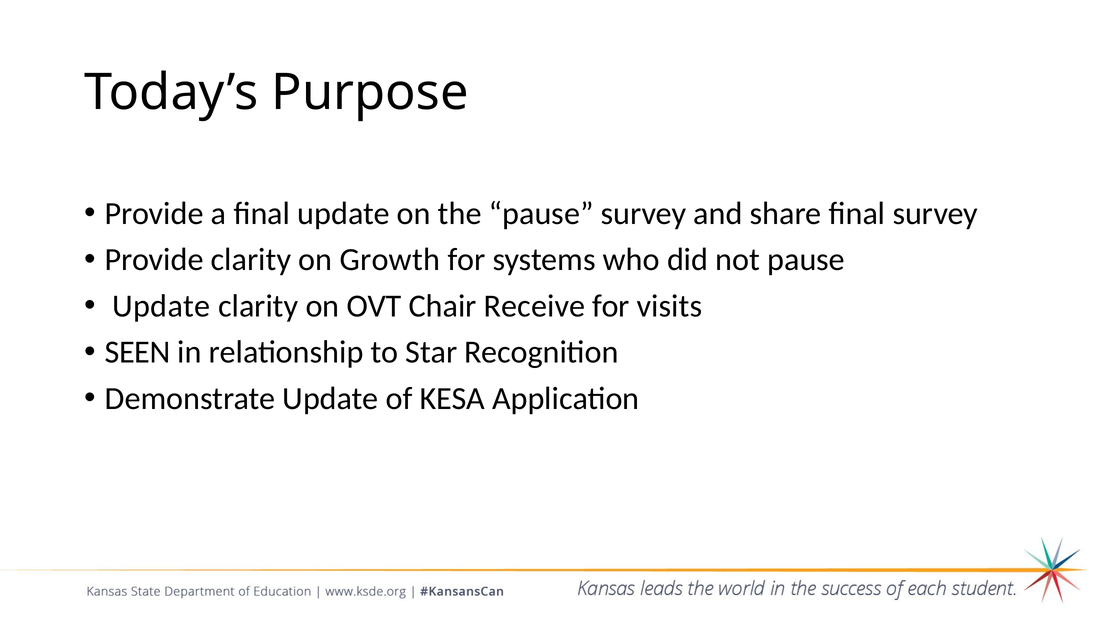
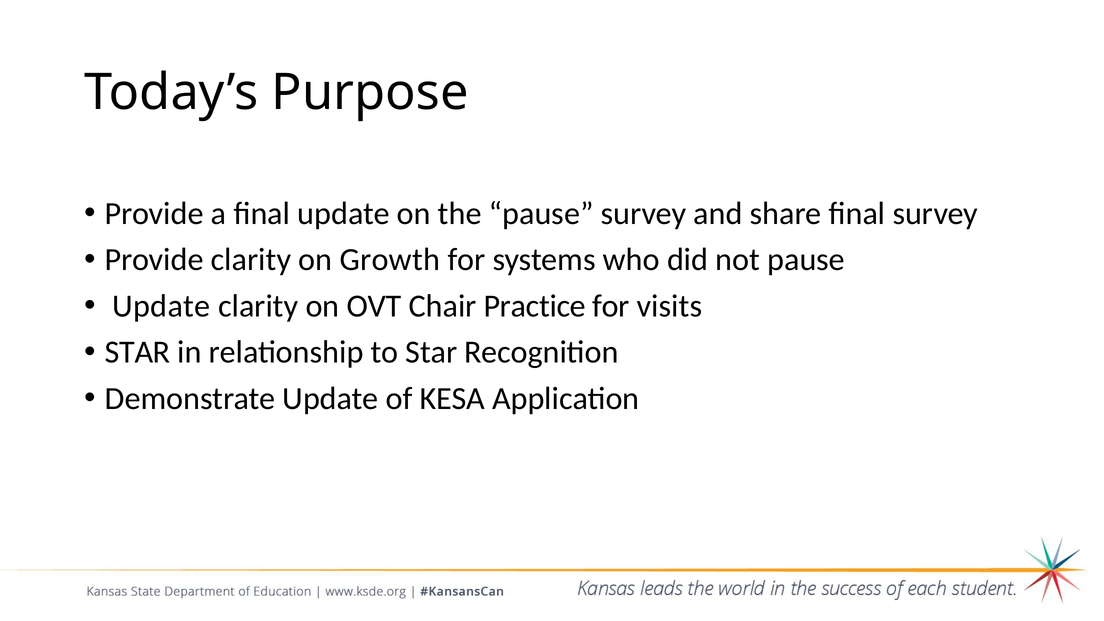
Receive: Receive -> Practice
SEEN at (138, 352): SEEN -> STAR
